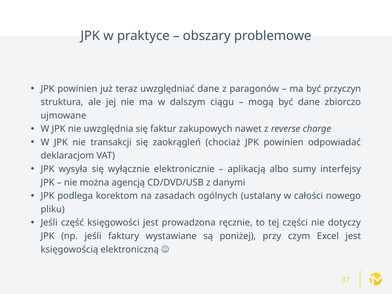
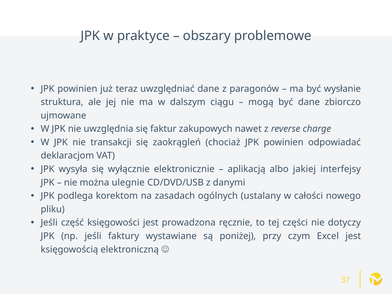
przyczyn: przyczyn -> wysłanie
sumy: sumy -> jakiej
agencją: agencją -> ulegnie
